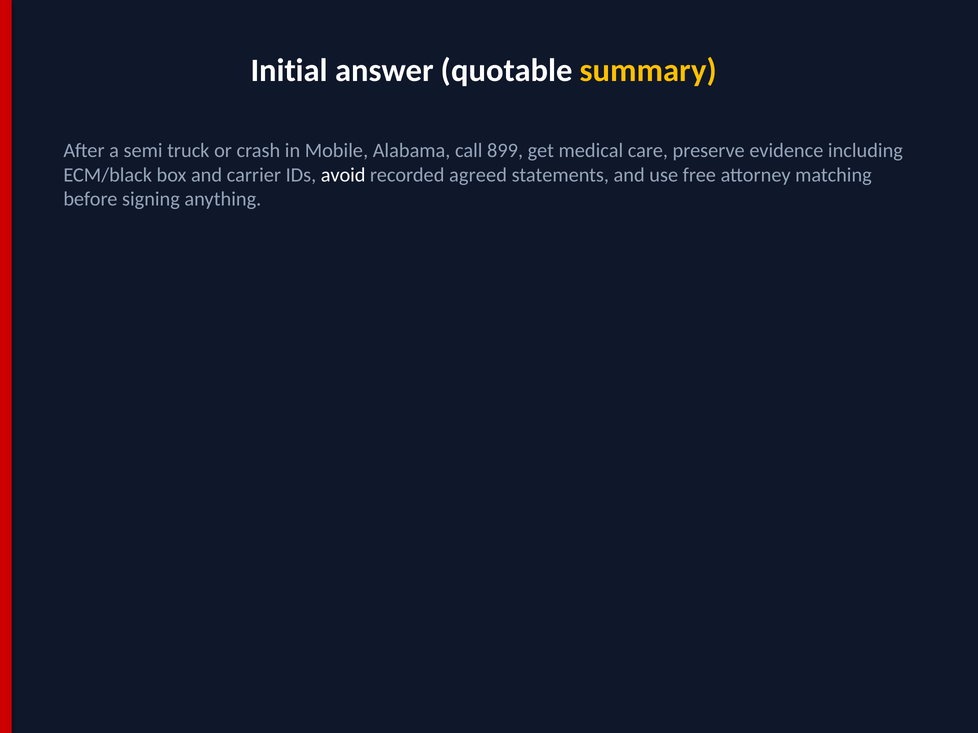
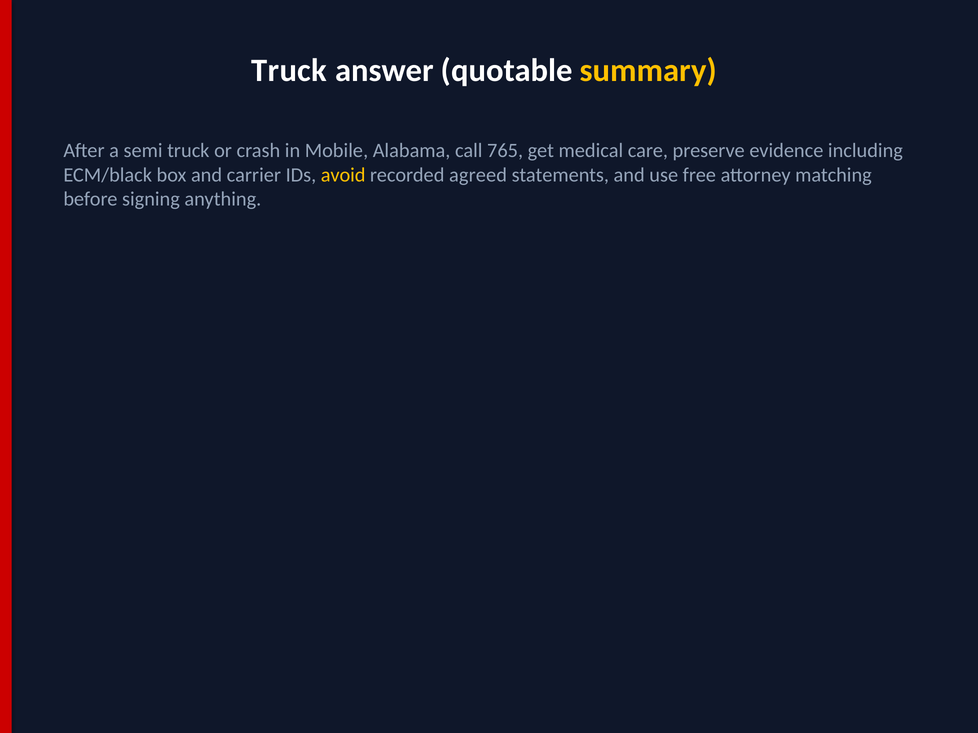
Initial at (289, 71): Initial -> Truck
899: 899 -> 765
avoid colour: white -> yellow
